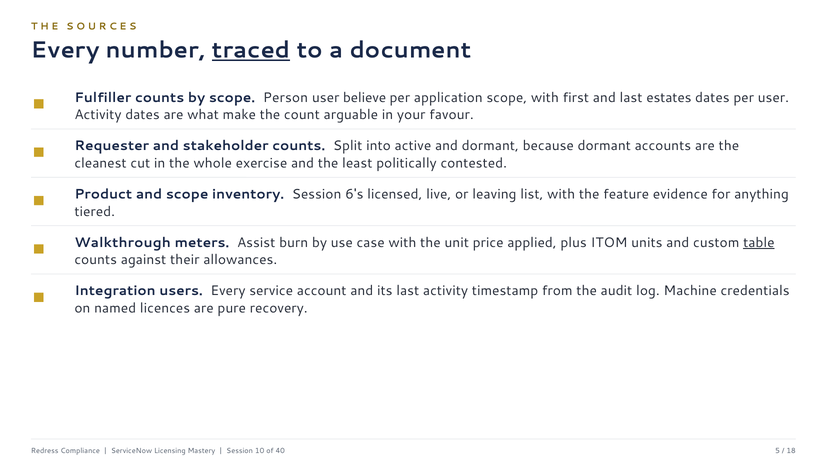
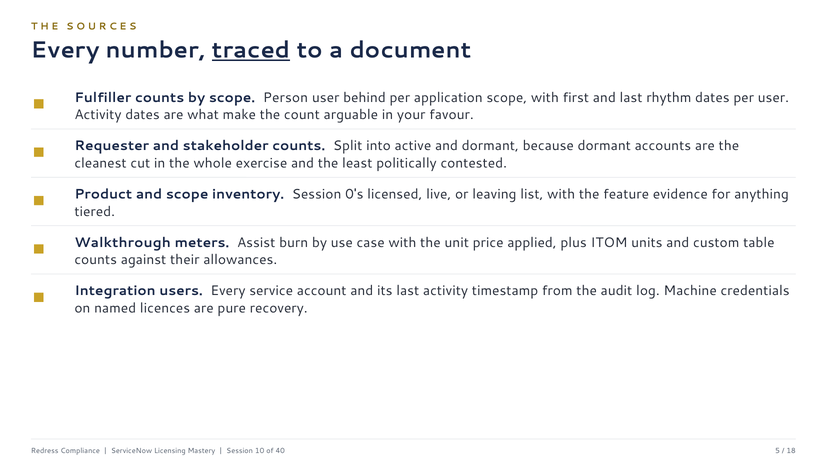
believe: believe -> behind
estates: estates -> rhythm
6's: 6's -> 0's
table underline: present -> none
